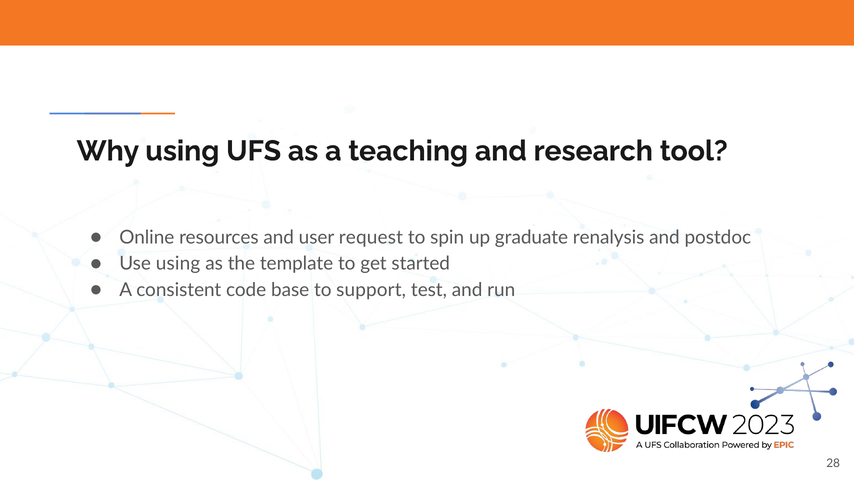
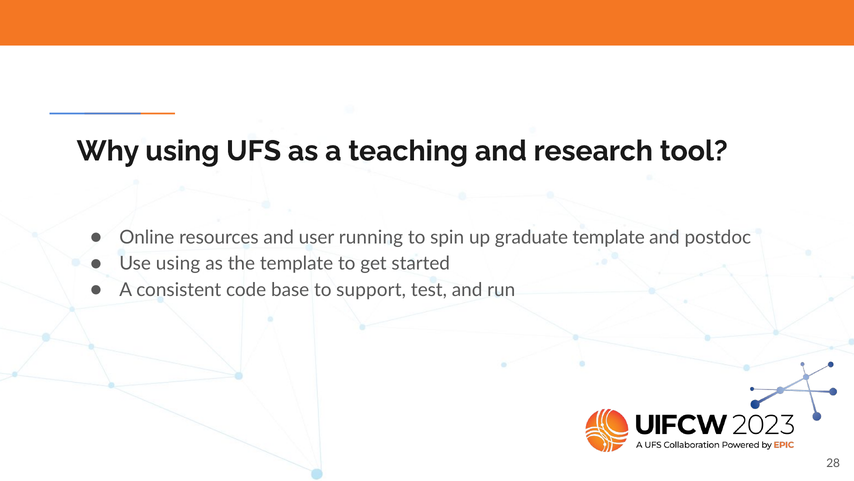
request: request -> running
graduate renalysis: renalysis -> template
